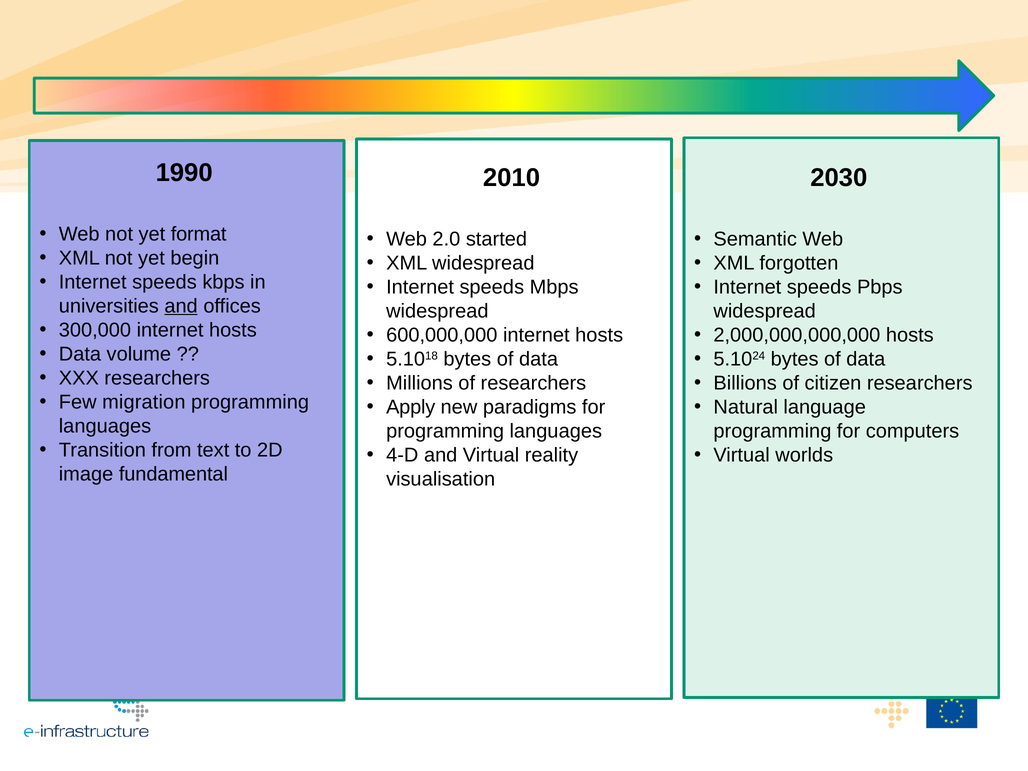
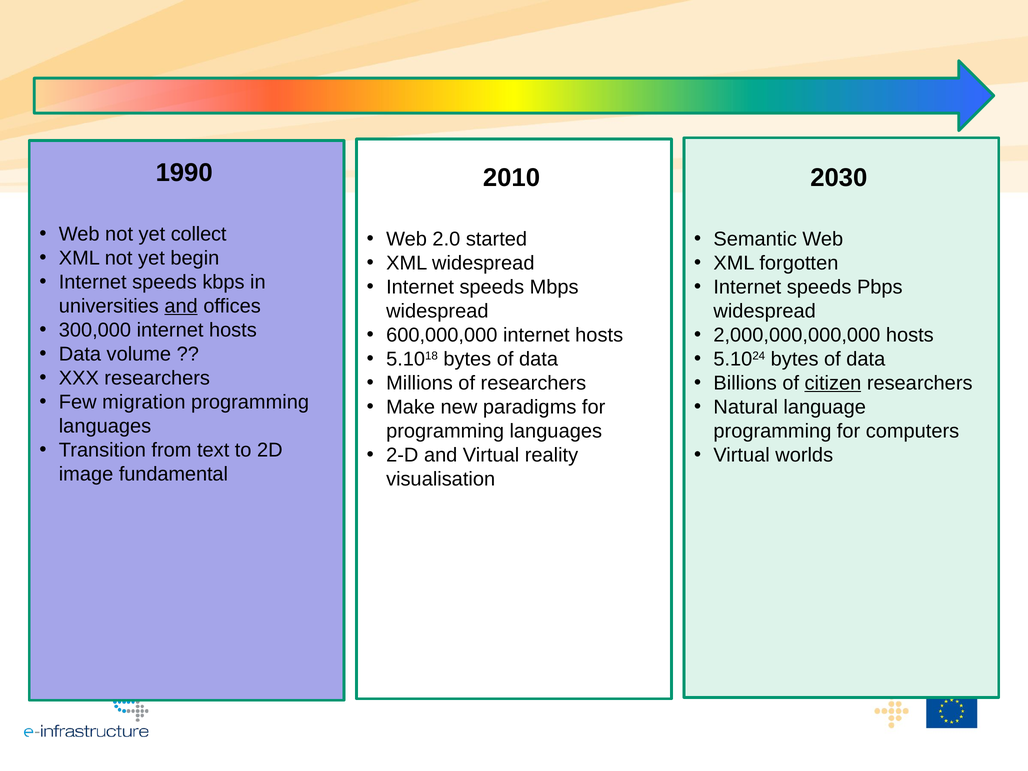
format: format -> collect
citizen underline: none -> present
Apply: Apply -> Make
4-D: 4-D -> 2-D
